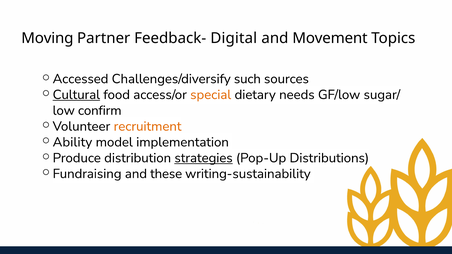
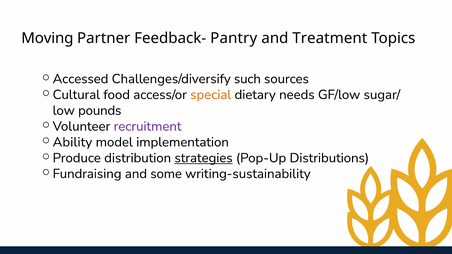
Digital: Digital -> Pantry
Movement: Movement -> Treatment
Cultural underline: present -> none
confirm: confirm -> pounds
recruitment colour: orange -> purple
these: these -> some
